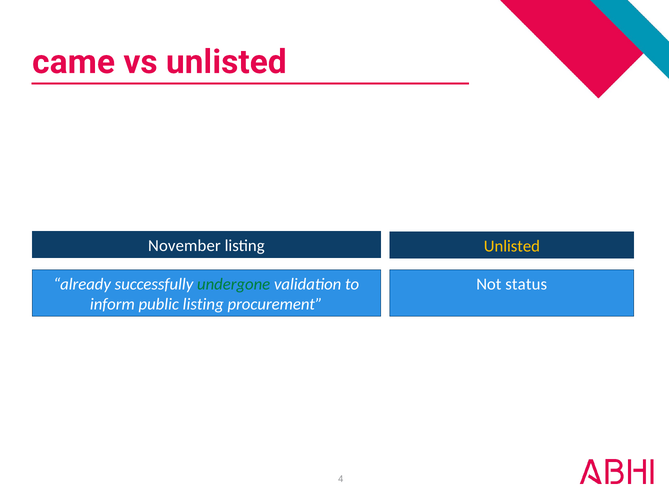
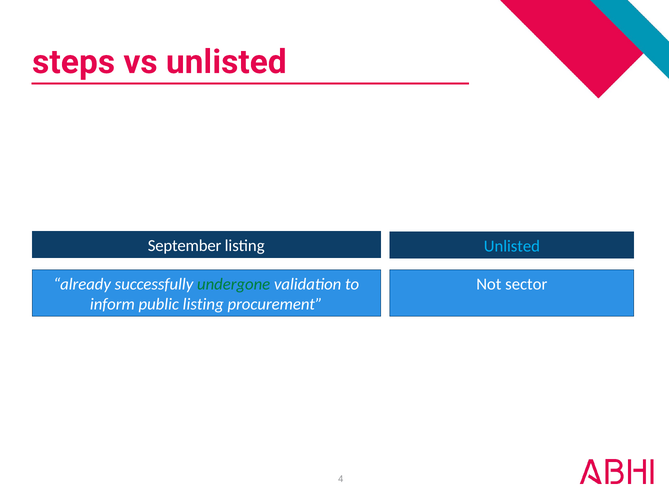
came: came -> steps
November: November -> September
Unlisted at (512, 246) colour: yellow -> light blue
status: status -> sector
